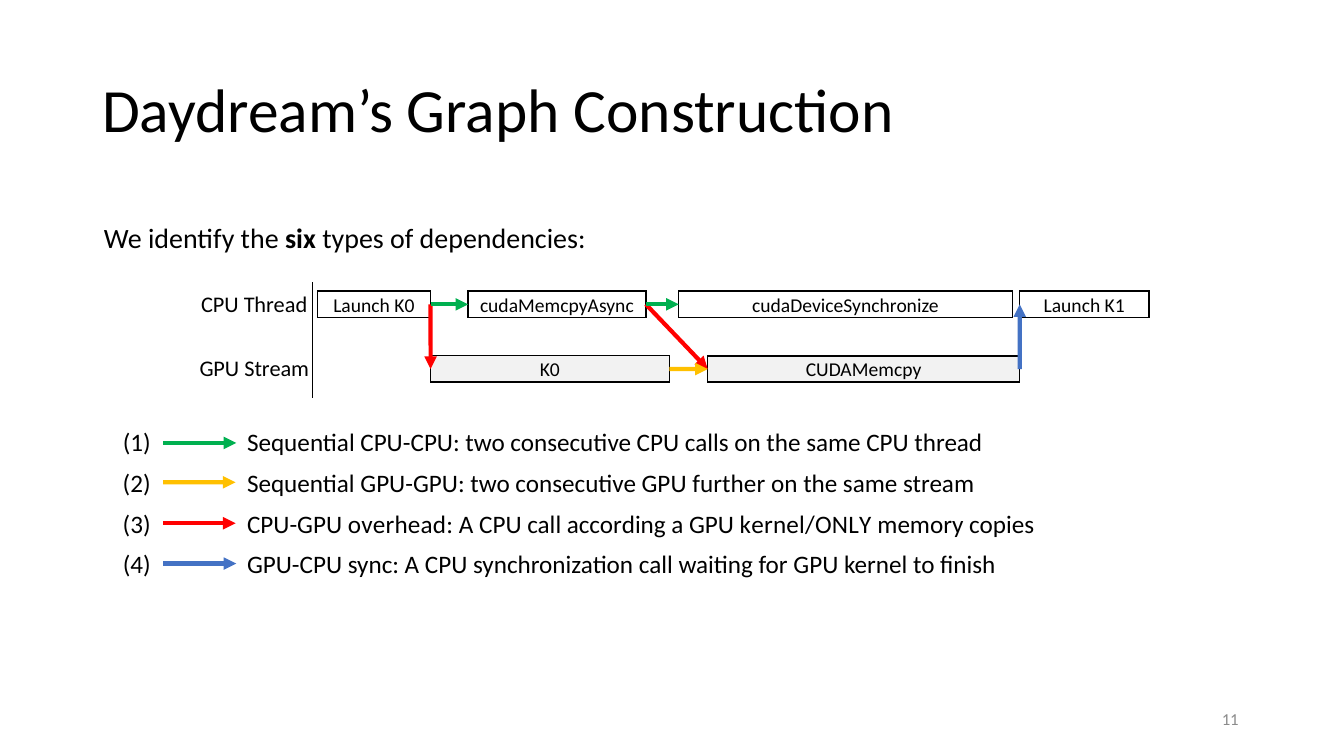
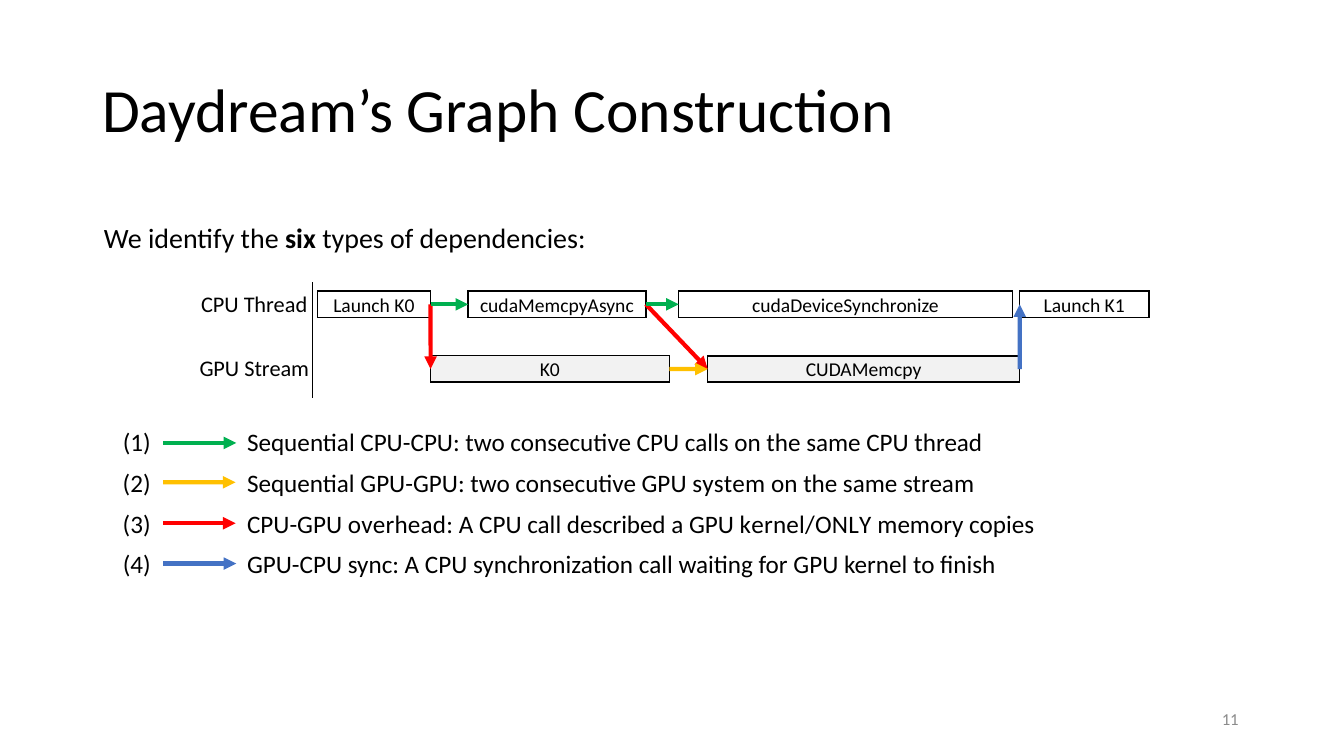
further: further -> system
according: according -> described
